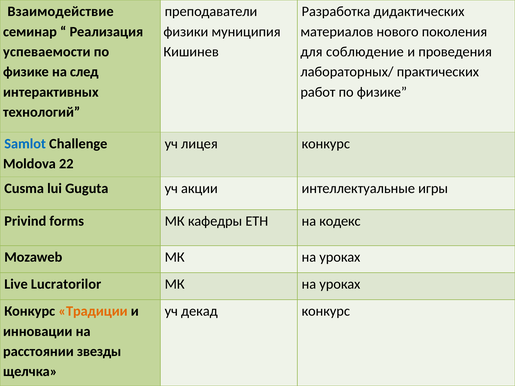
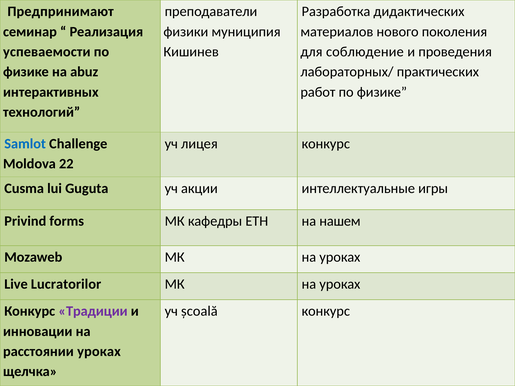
Взаимодействие: Взаимодействие -> Предпринимают
след: след -> abuz
кодекс: кодекс -> нашем
Традиции colour: orange -> purple
декад: декад -> școală
расстоянии звезды: звезды -> уроках
